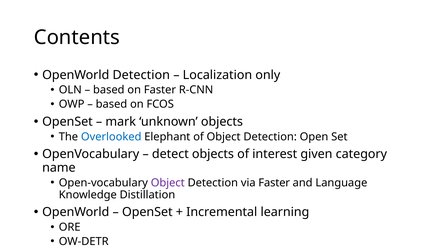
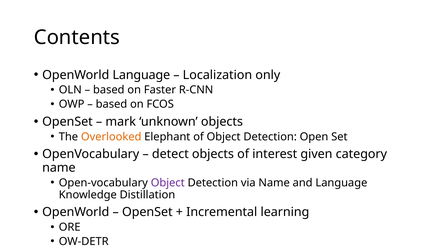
OpenWorld Detection: Detection -> Language
Overlooked colour: blue -> orange
via Faster: Faster -> Name
